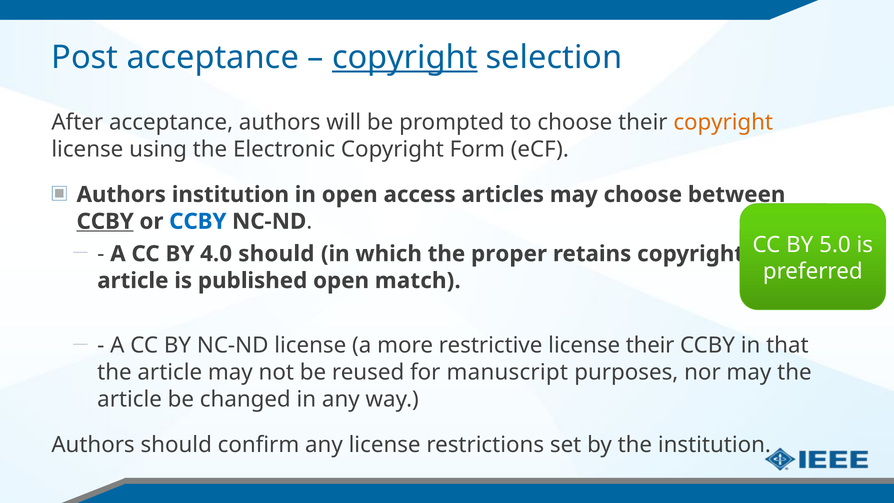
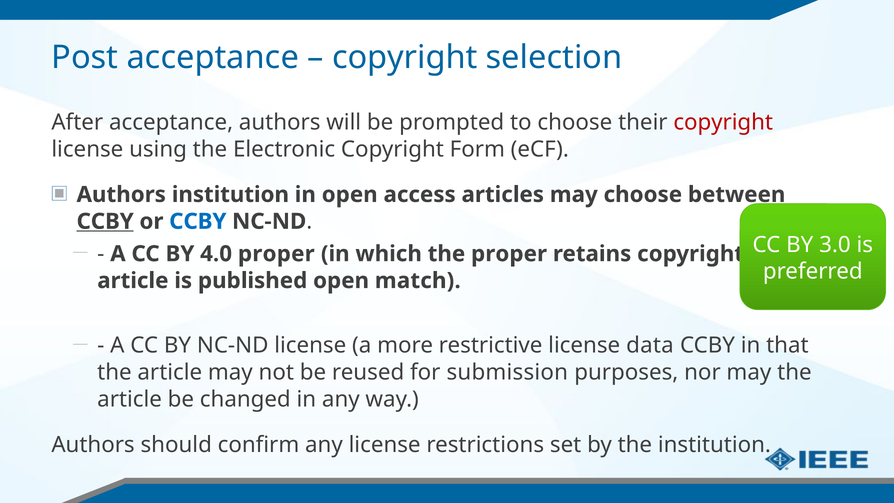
copyright at (405, 57) underline: present -> none
copyright at (723, 122) colour: orange -> red
5.0: 5.0 -> 3.0
4.0 should: should -> proper
license their: their -> data
manuscript: manuscript -> submission
